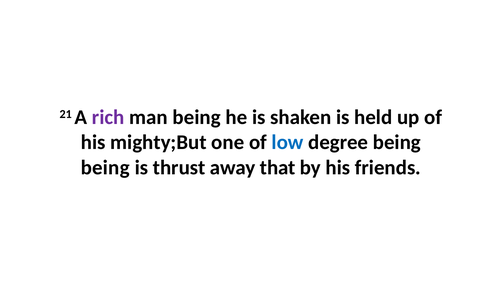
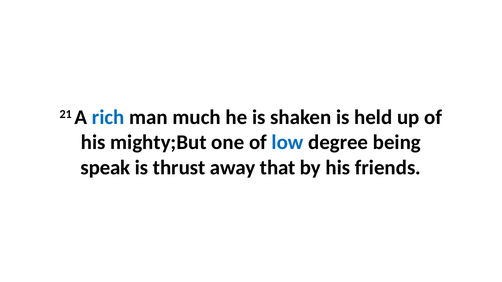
rich colour: purple -> blue
man being: being -> much
being at (105, 168): being -> speak
